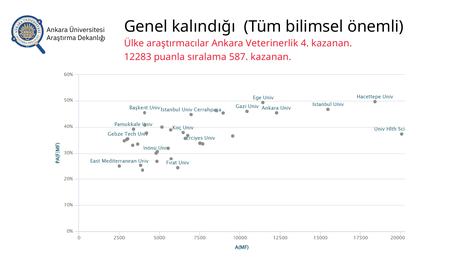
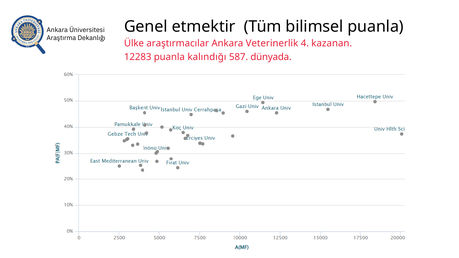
kalındığı: kalındığı -> etmektir
bilimsel önemli: önemli -> puanla
sıralama: sıralama -> kalındığı
587 kazanan: kazanan -> dünyada
